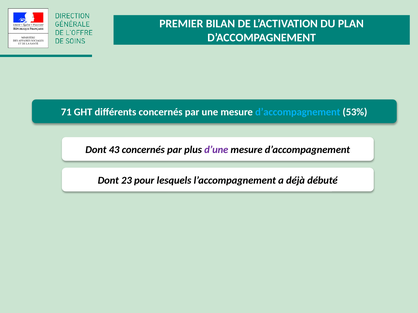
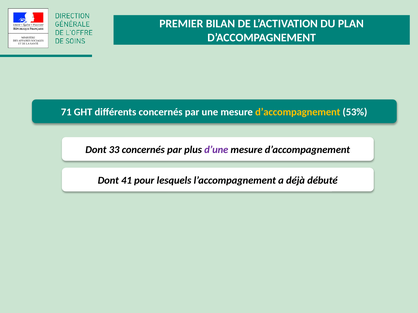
d’accompagnement at (298, 112) colour: light blue -> yellow
43: 43 -> 33
23: 23 -> 41
